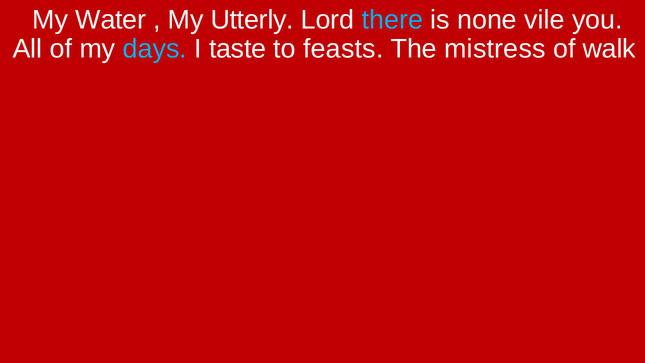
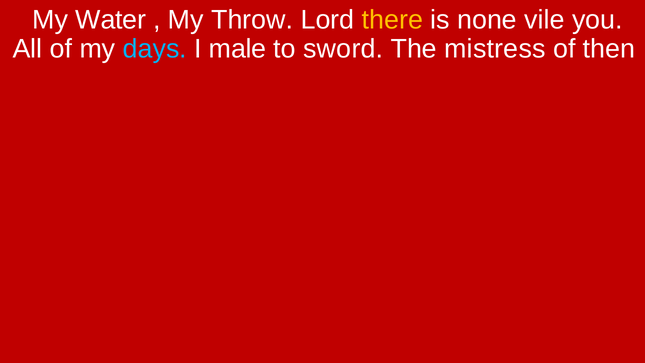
Utterly: Utterly -> Throw
there colour: light blue -> yellow
taste: taste -> male
feasts: feasts -> sword
walk: walk -> then
